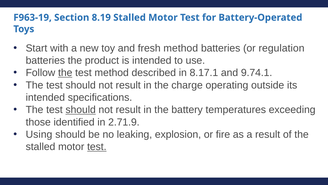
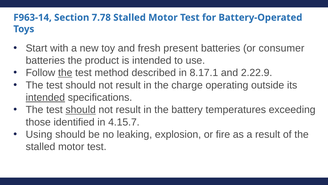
F963-19: F963-19 -> F963-14
8.19: 8.19 -> 7.78
fresh method: method -> present
regulation: regulation -> consumer
9.74.1: 9.74.1 -> 2.22.9
intended at (45, 97) underline: none -> present
2.71.9: 2.71.9 -> 4.15.7
test at (97, 146) underline: present -> none
